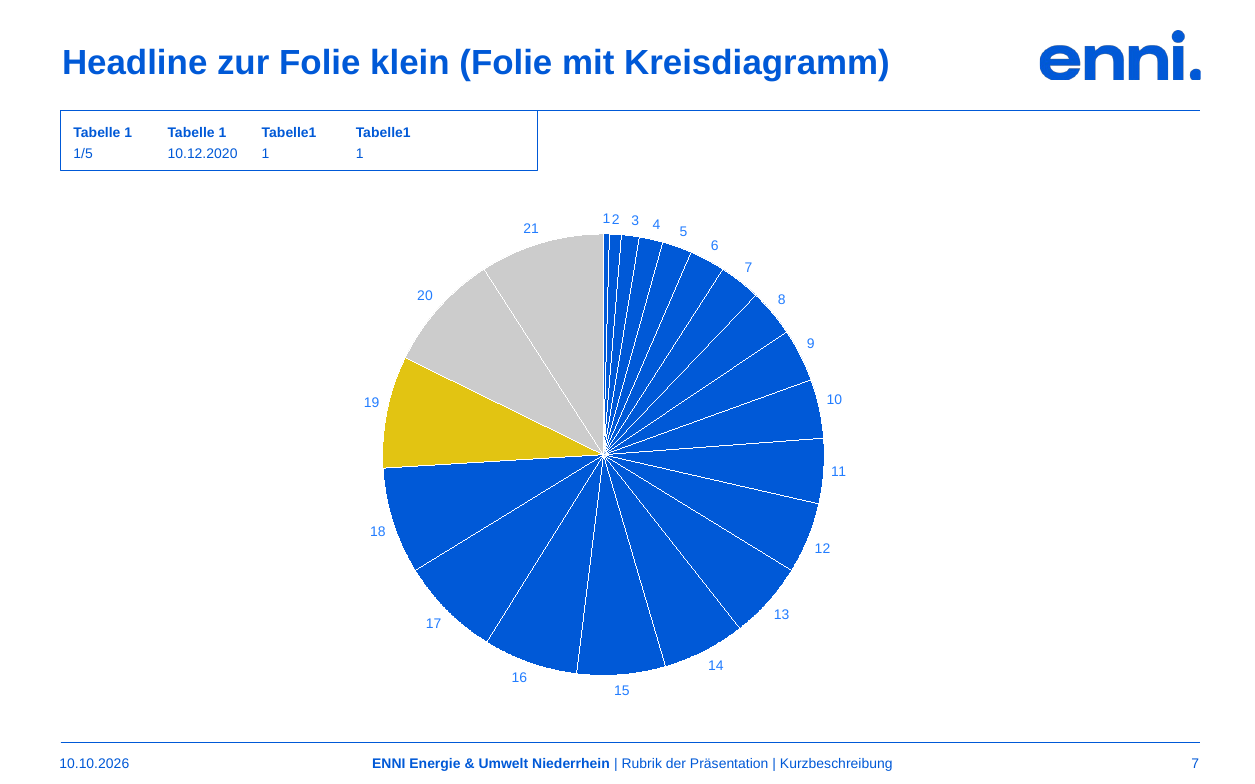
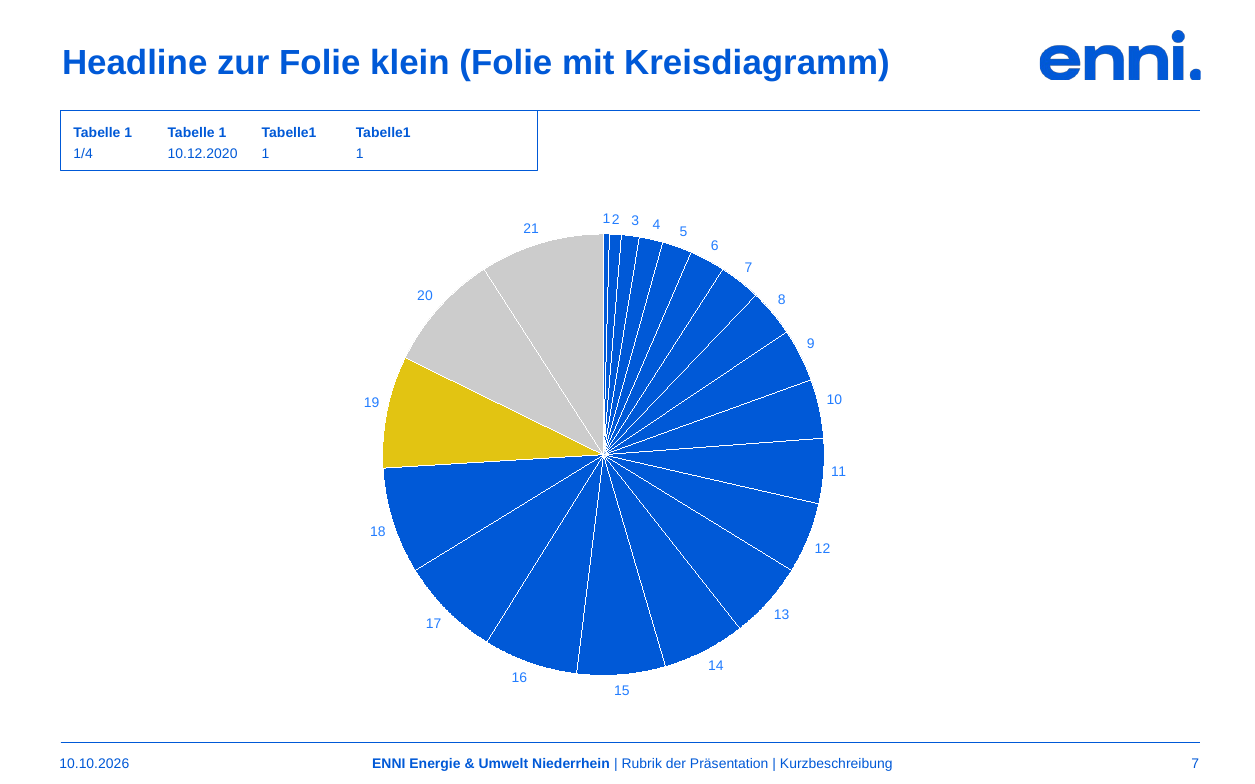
1/5: 1/5 -> 1/4
